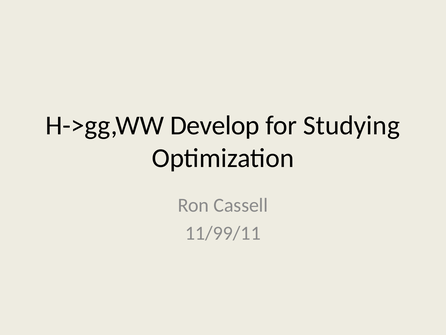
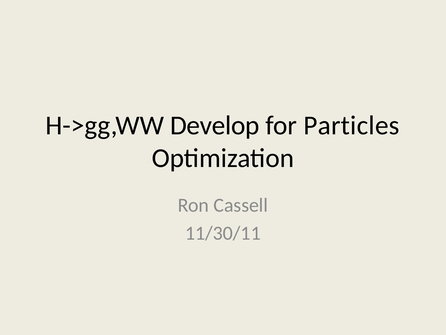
Studying: Studying -> Particles
11/99/11: 11/99/11 -> 11/30/11
